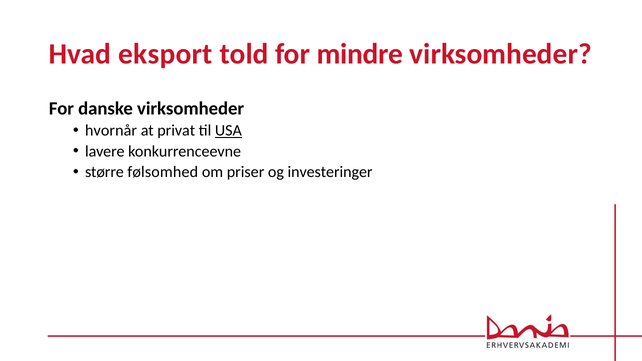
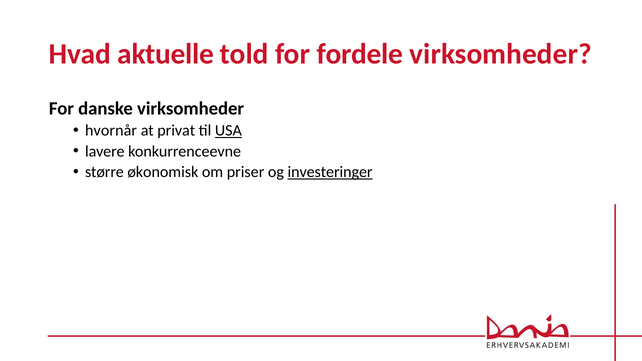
eksport: eksport -> aktuelle
mindre: mindre -> fordele
følsomhed: følsomhed -> økonomisk
investeringer underline: none -> present
